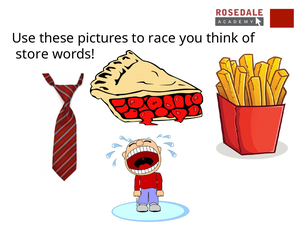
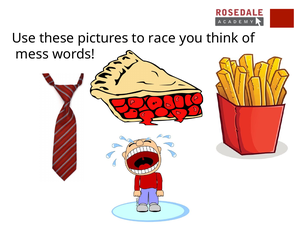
store: store -> mess
